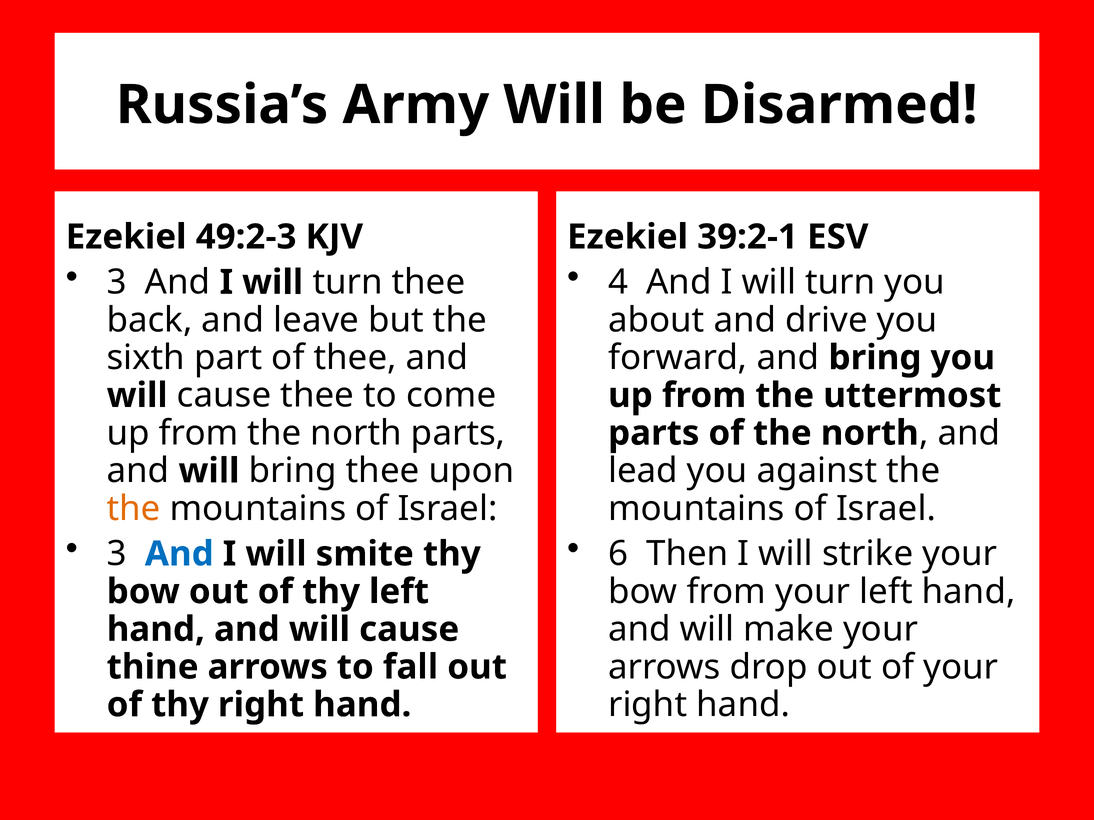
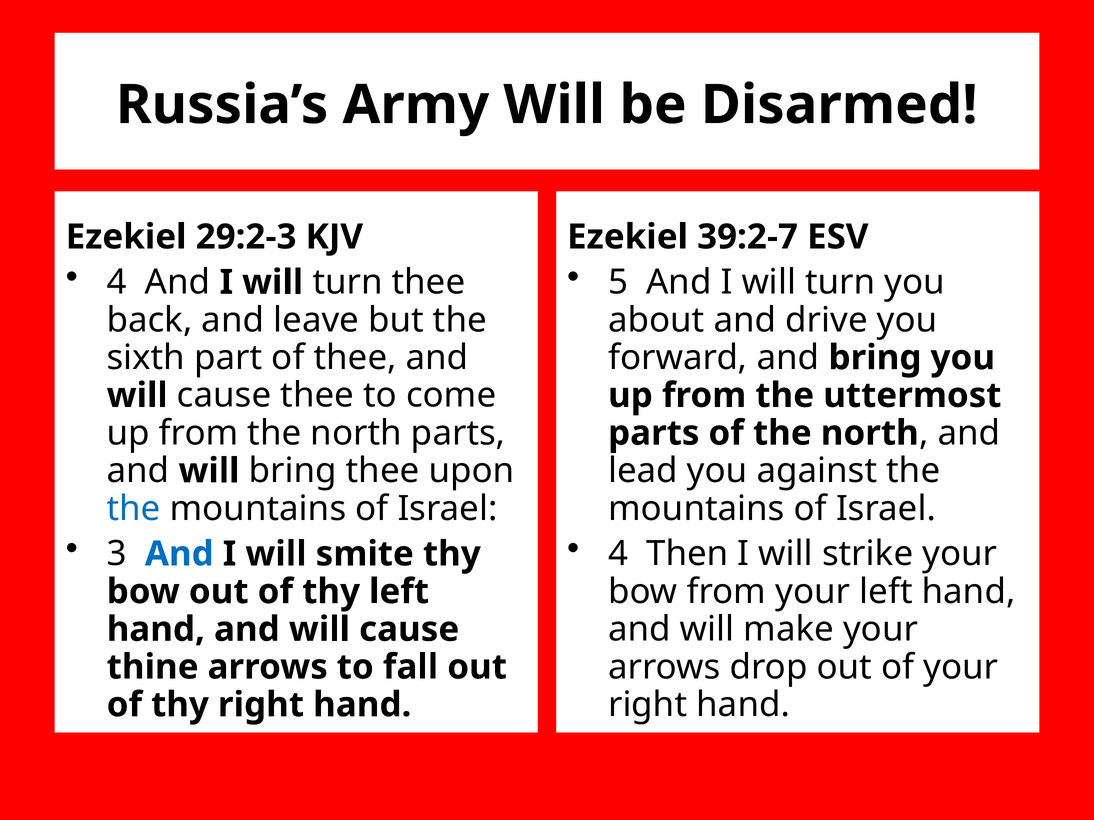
49:2-3: 49:2-3 -> 29:2-3
39:2-1: 39:2-1 -> 39:2-7
3 at (117, 282): 3 -> 4
4: 4 -> 5
the at (134, 509) colour: orange -> blue
6 at (618, 554): 6 -> 4
